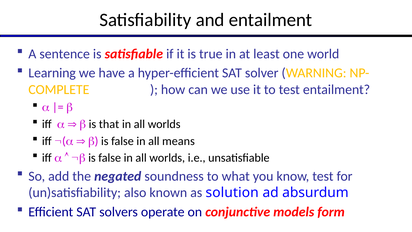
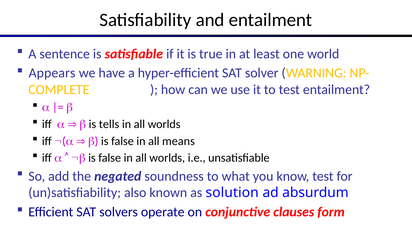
Learning: Learning -> Appears
that: that -> tells
models: models -> clauses
